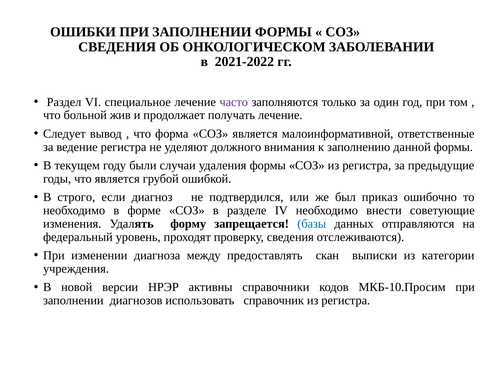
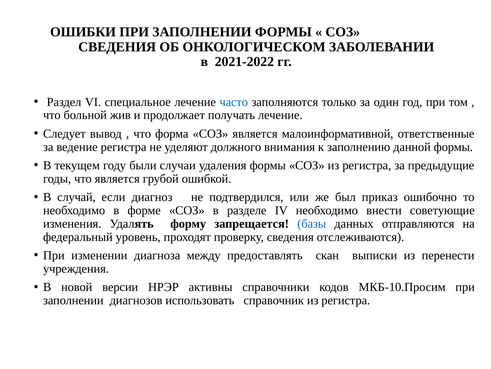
часто colour: purple -> blue
строго: строго -> случай
категории: категории -> перенести
